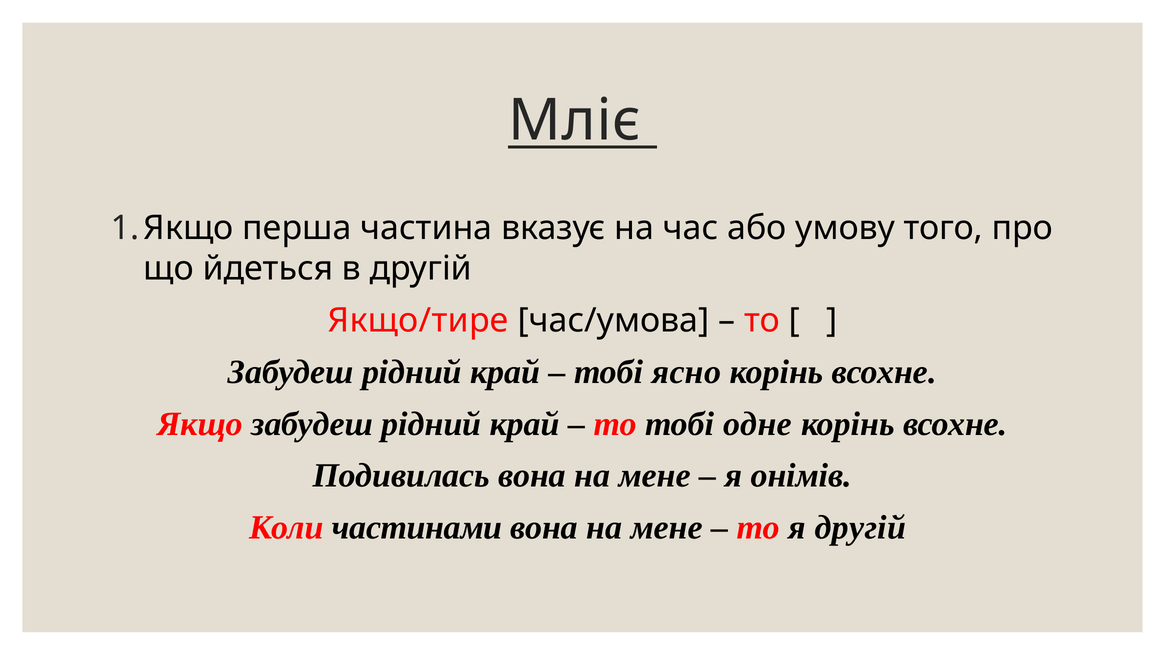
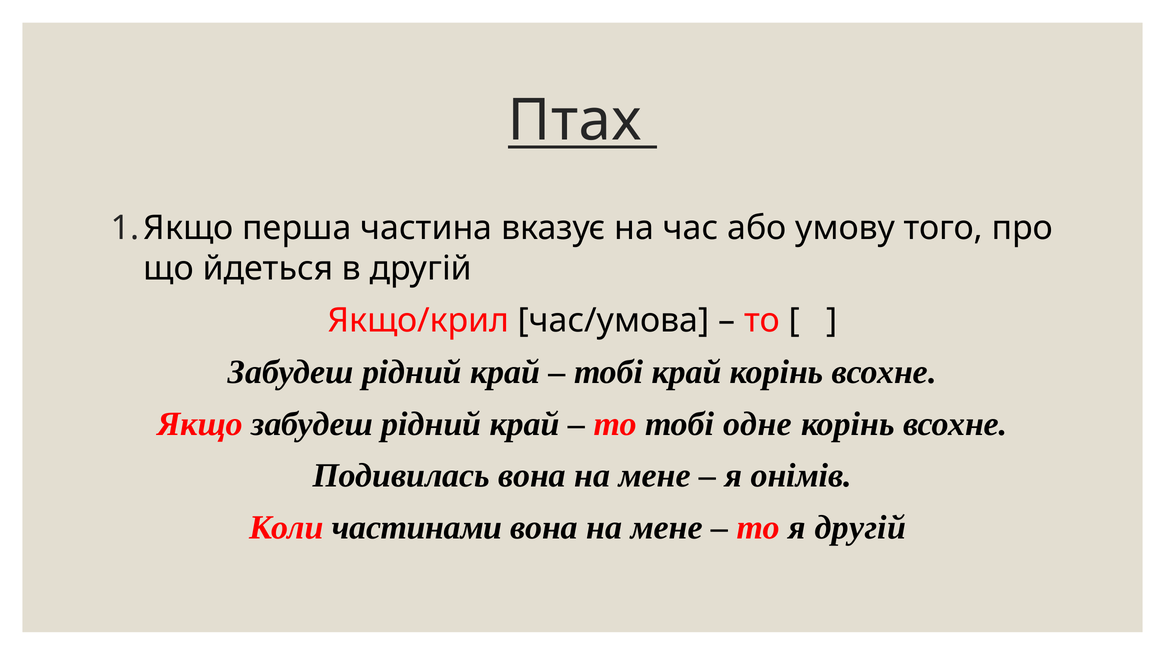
Мліє: Мліє -> Птах
Якщо/тире: Якщо/тире -> Якщо/крил
тобі ясно: ясно -> край
